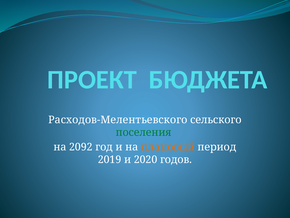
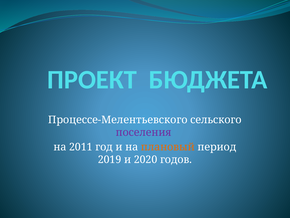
Расходов-Мелентьевского: Расходов-Мелентьевского -> Процессе-Мелентьевского
поселения colour: green -> purple
2092: 2092 -> 2011
